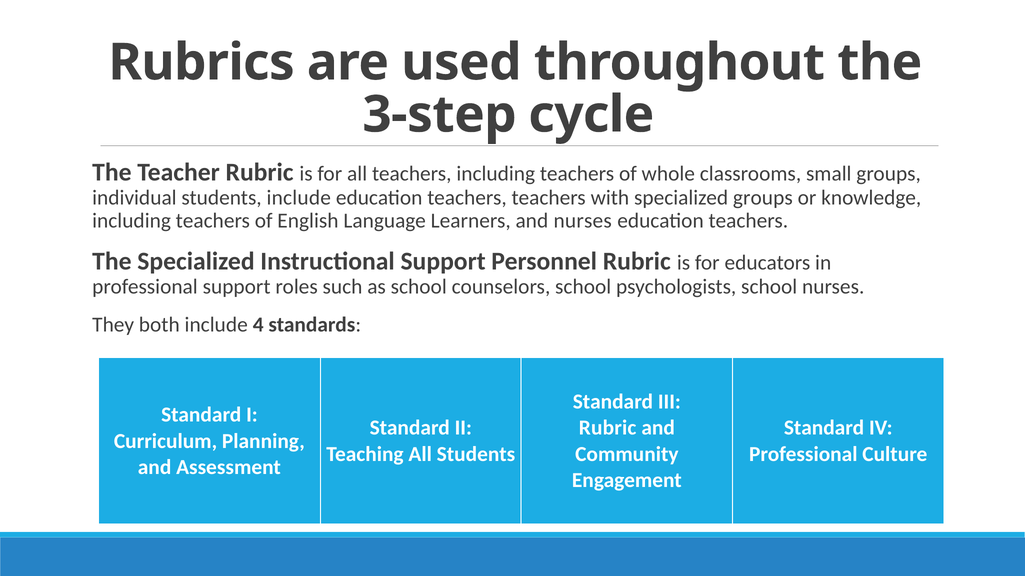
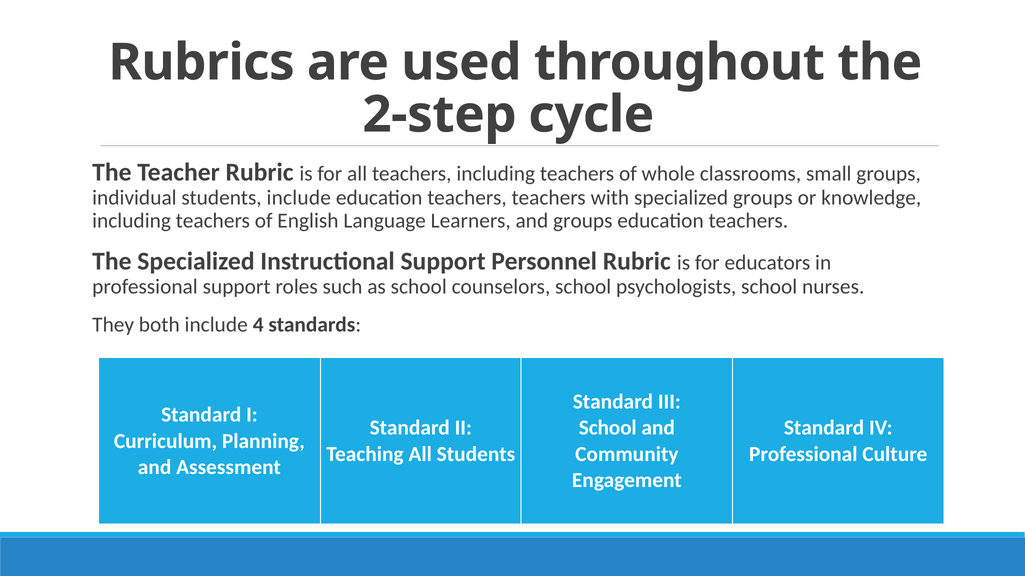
3-step: 3-step -> 2-step
and nurses: nurses -> groups
Rubric at (608, 428): Rubric -> School
